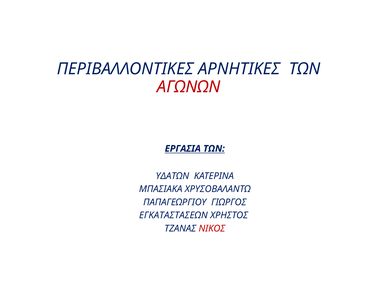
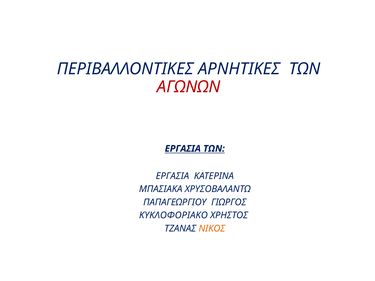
ΥΔΑΤΩΝ at (172, 176): ΥΔΑΤΩΝ -> ΕΡΓΑΣΙΑ
ΕΓΚΑΤΑΣΤΑΣΕΩΝ: ΕΓΚΑΤΑΣΤΑΣΕΩΝ -> ΚΥΚΛΟΦΟΡΙΑΚΟ
ΝΙΚΟΣ colour: red -> orange
